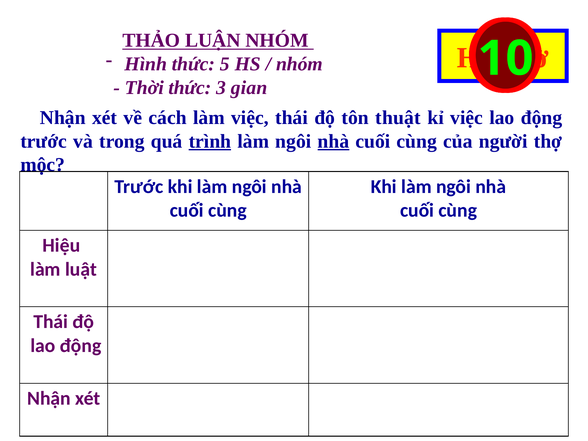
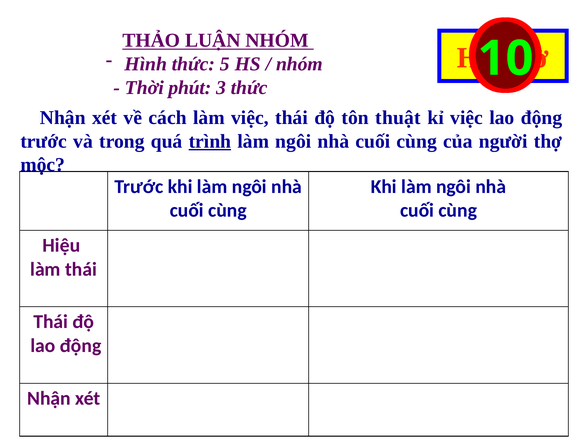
Thời thức: thức -> phút
3 gian: gian -> thức
nhà at (333, 141) underline: present -> none
làm luật: luật -> thái
